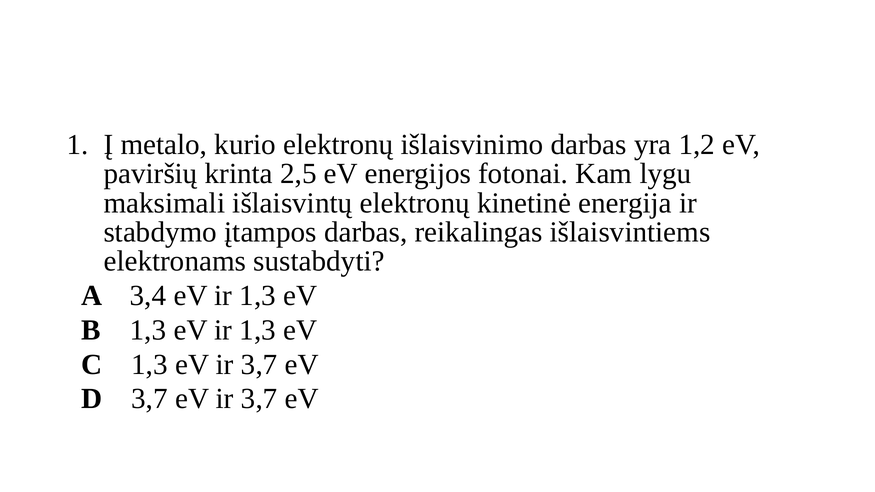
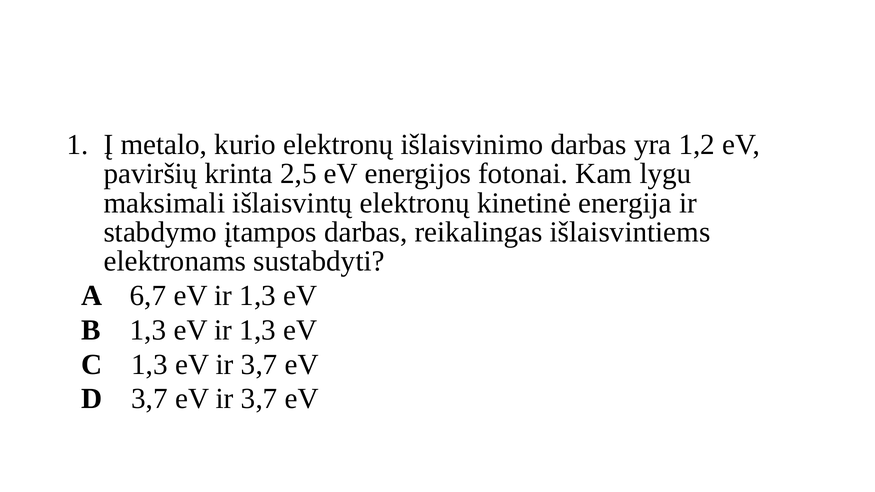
3,4: 3,4 -> 6,7
